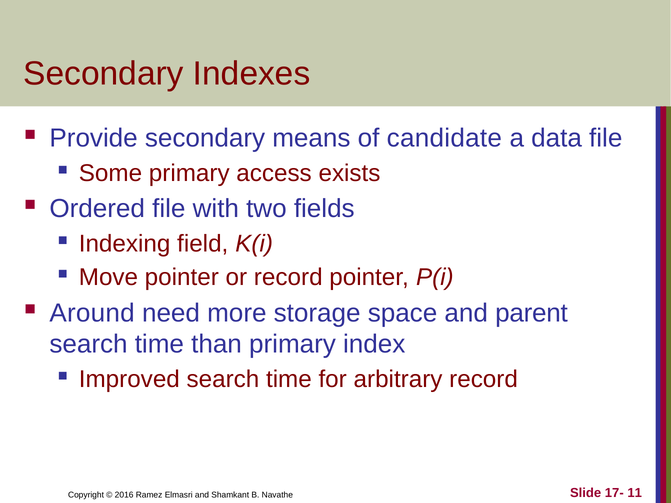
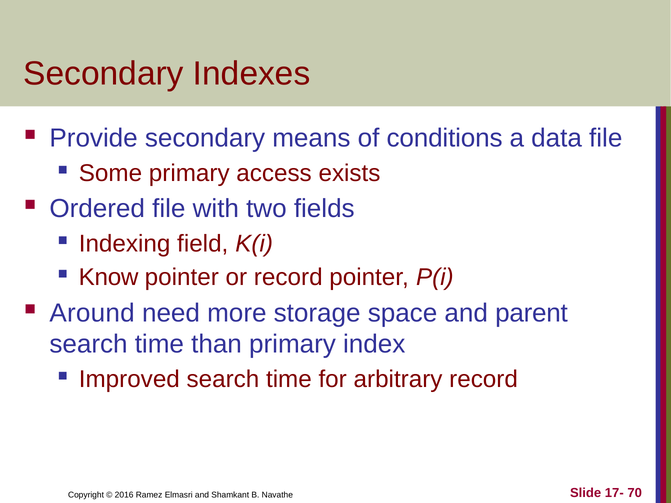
candidate: candidate -> conditions
Move: Move -> Know
11: 11 -> 70
